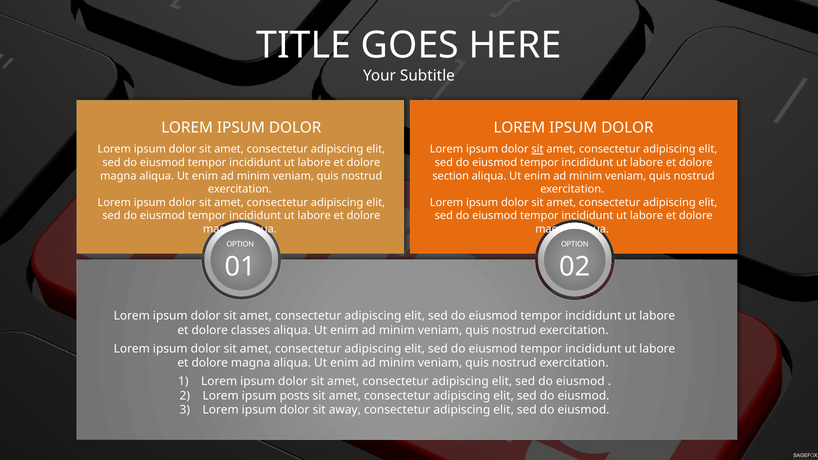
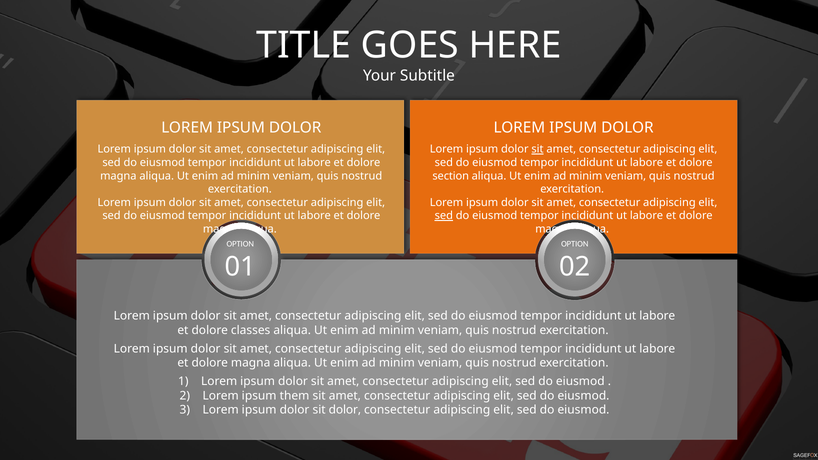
sed at (444, 216) underline: none -> present
posts: posts -> them
sit away: away -> dolor
